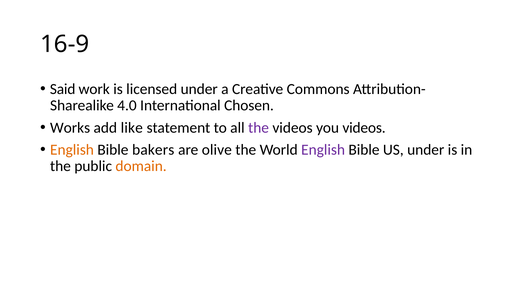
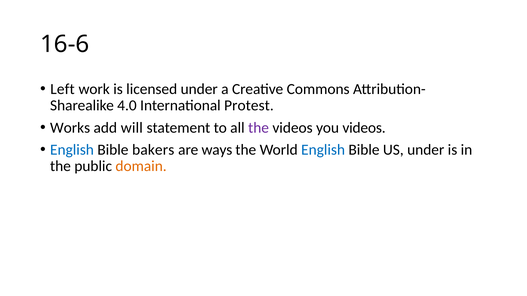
16-9: 16-9 -> 16-6
Said: Said -> Left
Chosen: Chosen -> Protest
like: like -> will
English at (72, 150) colour: orange -> blue
olive: olive -> ways
English at (323, 150) colour: purple -> blue
